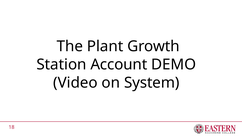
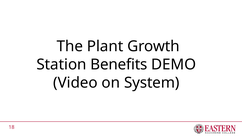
Account: Account -> Benefits
